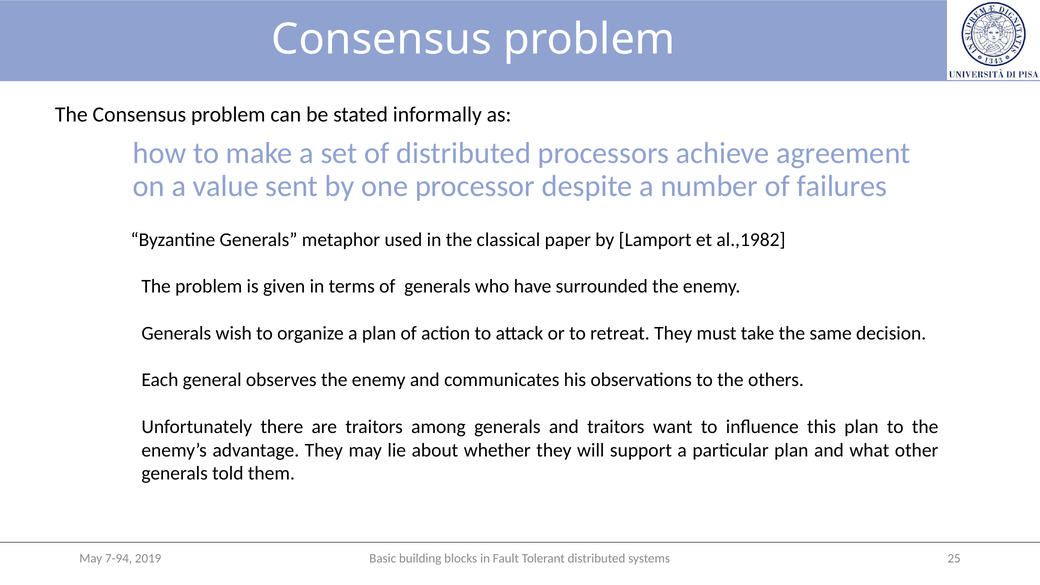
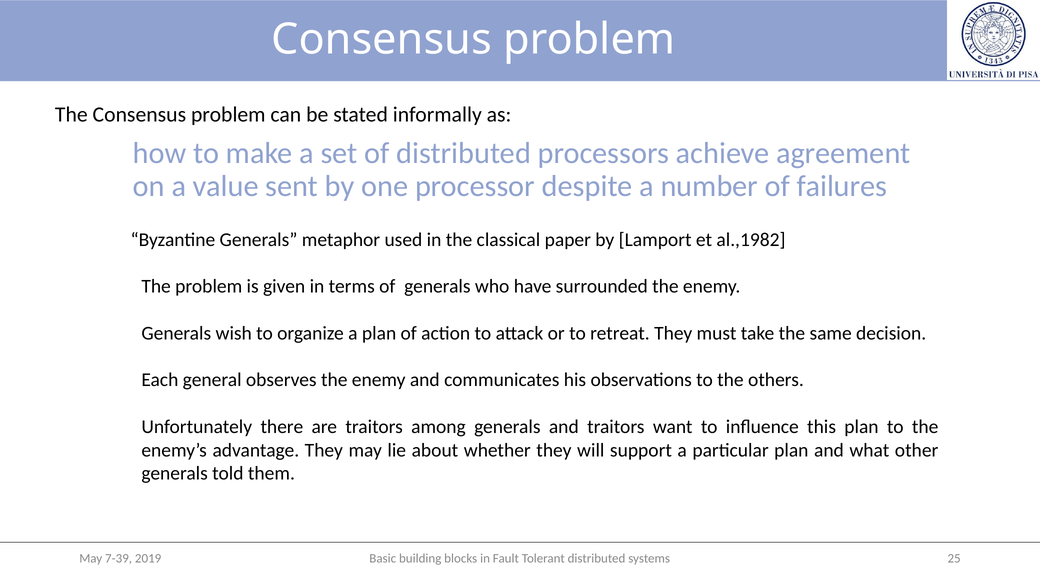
7-94: 7-94 -> 7-39
